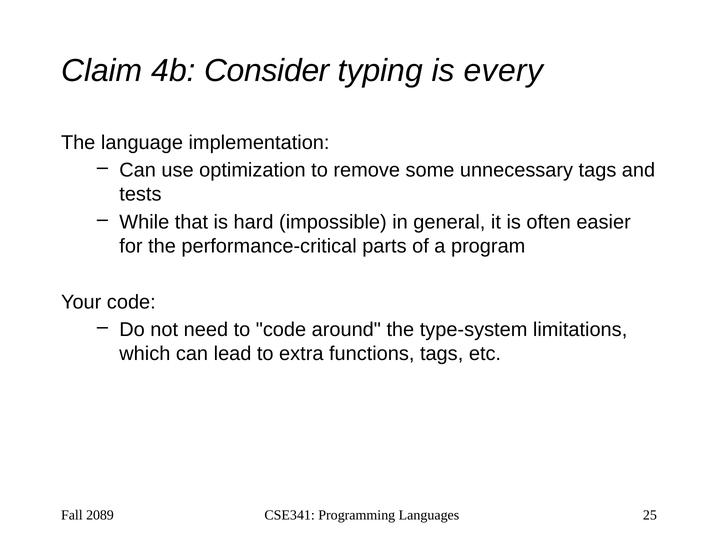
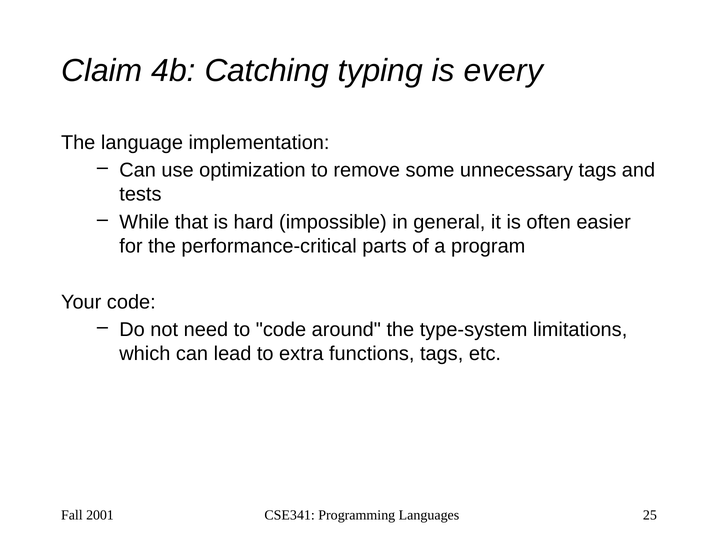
Consider: Consider -> Catching
2089: 2089 -> 2001
